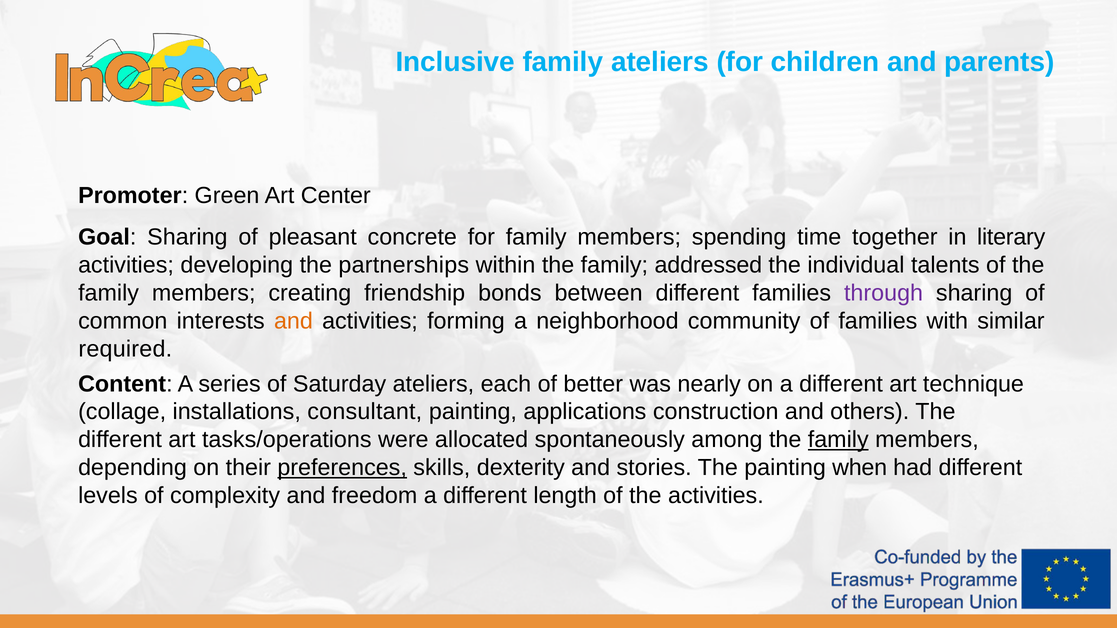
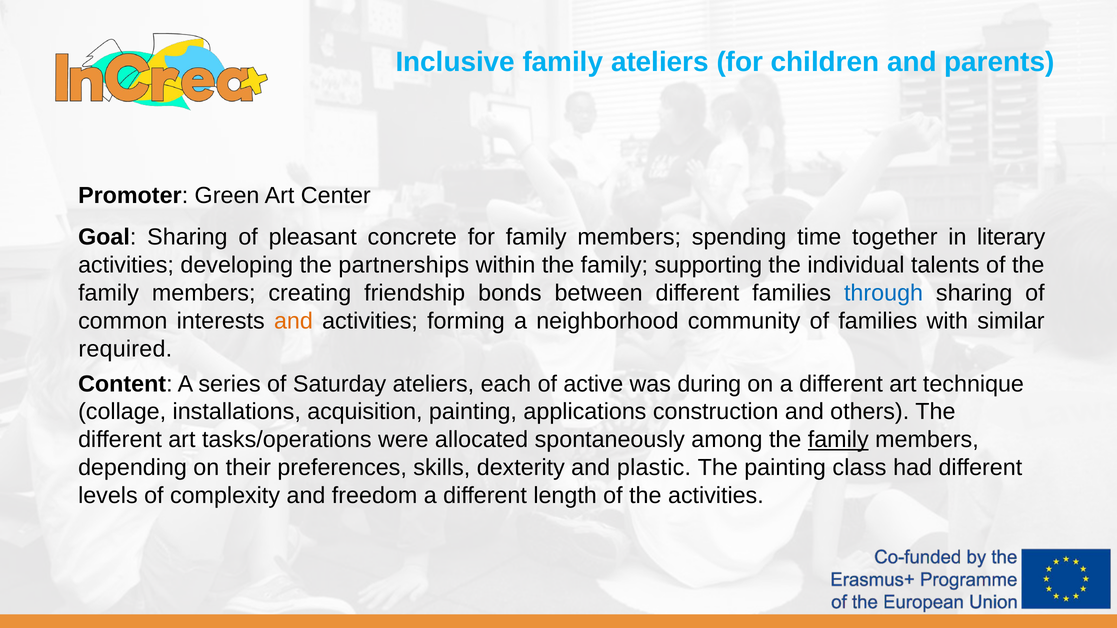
addressed: addressed -> supporting
through colour: purple -> blue
better: better -> active
nearly: nearly -> during
consultant: consultant -> acquisition
preferences underline: present -> none
stories: stories -> plastic
when: when -> class
